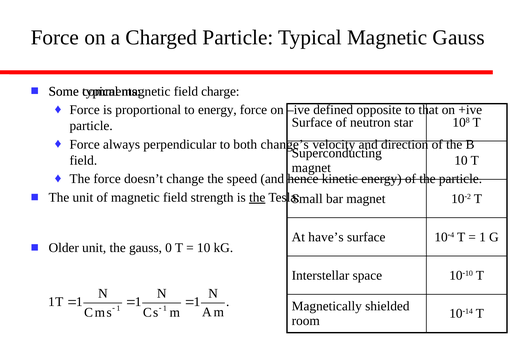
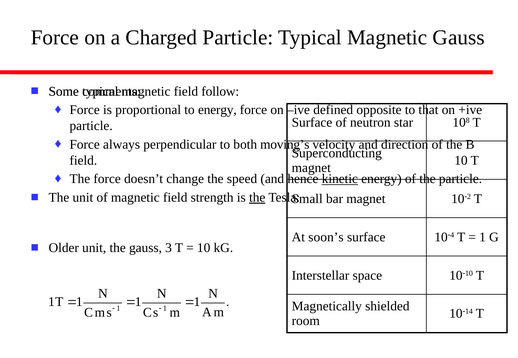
charge: charge -> follow
change’s: change’s -> moving’s
kinetic underline: none -> present
have’s: have’s -> soon’s
0: 0 -> 3
